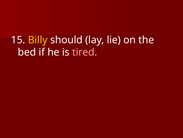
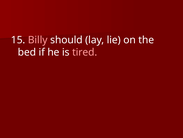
Billy colour: yellow -> pink
